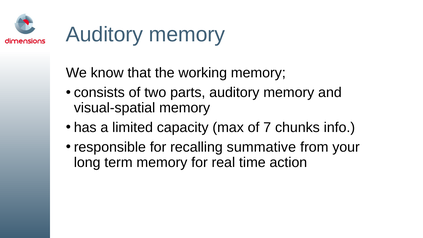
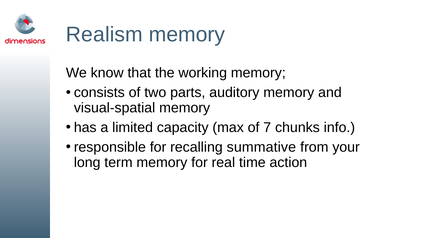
Auditory at (104, 34): Auditory -> Realism
